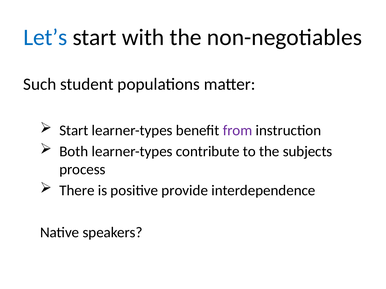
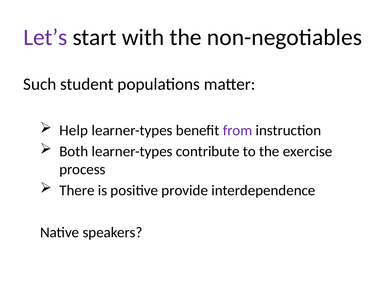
Let’s colour: blue -> purple
Start at (74, 131): Start -> Help
subjects: subjects -> exercise
